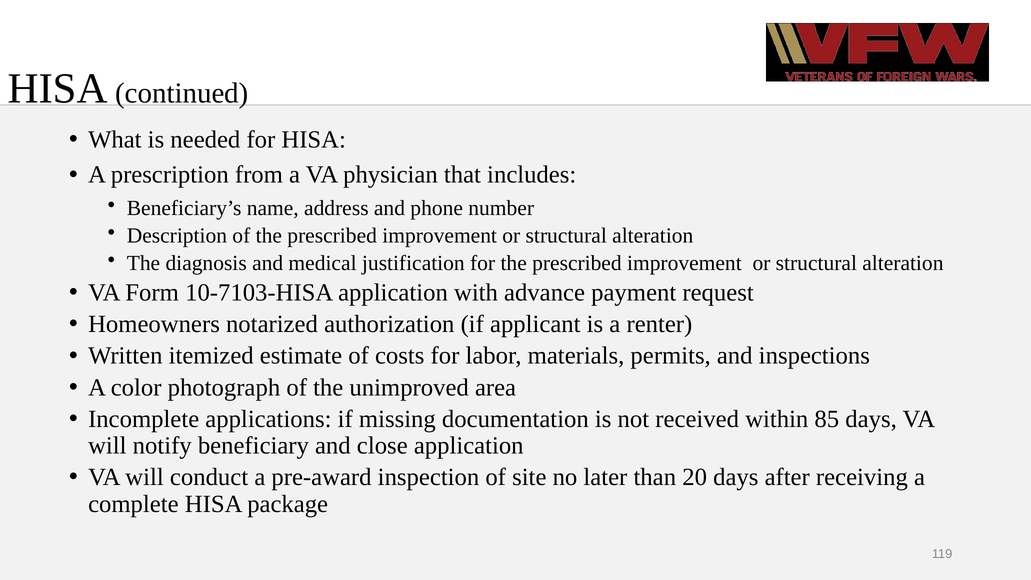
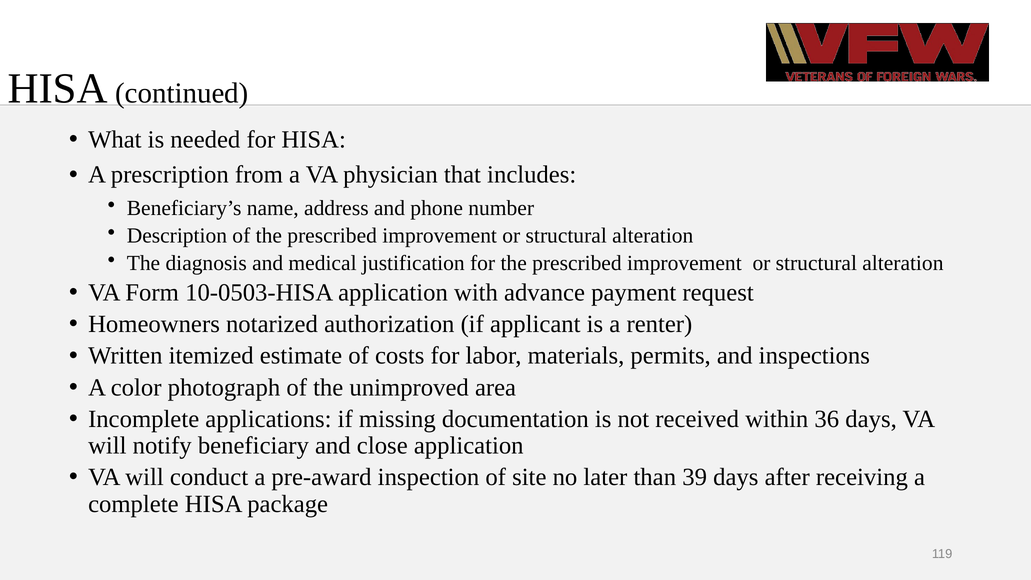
10-7103-HISA: 10-7103-HISA -> 10-0503-HISA
85: 85 -> 36
20: 20 -> 39
